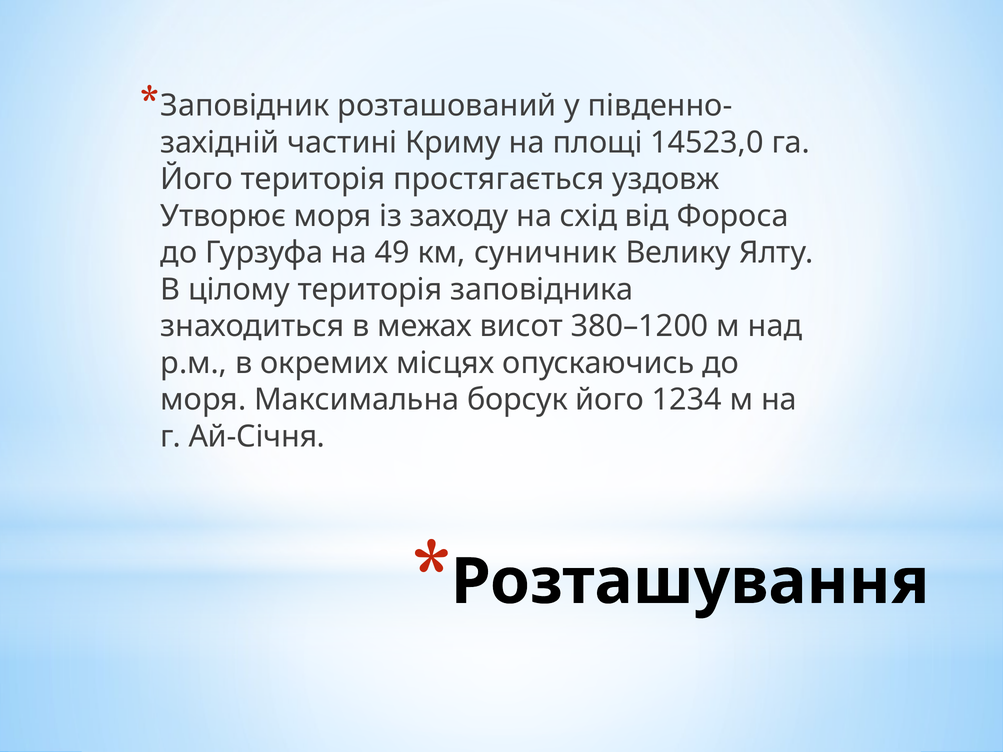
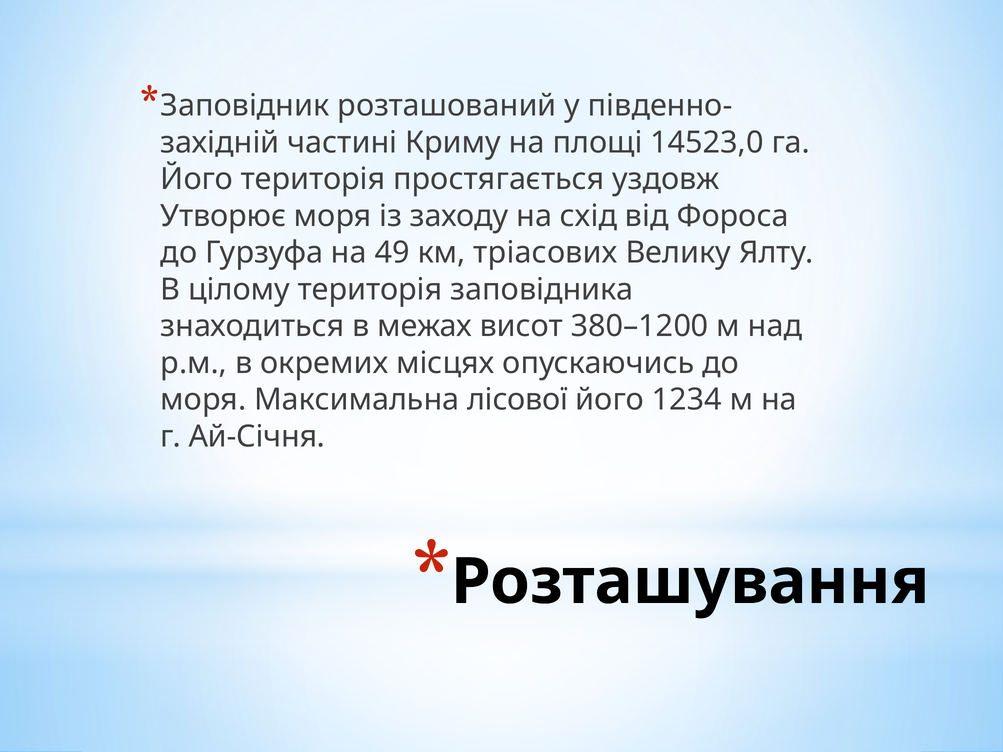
суничник: суничник -> тріасових
борсук: борсук -> лісової
